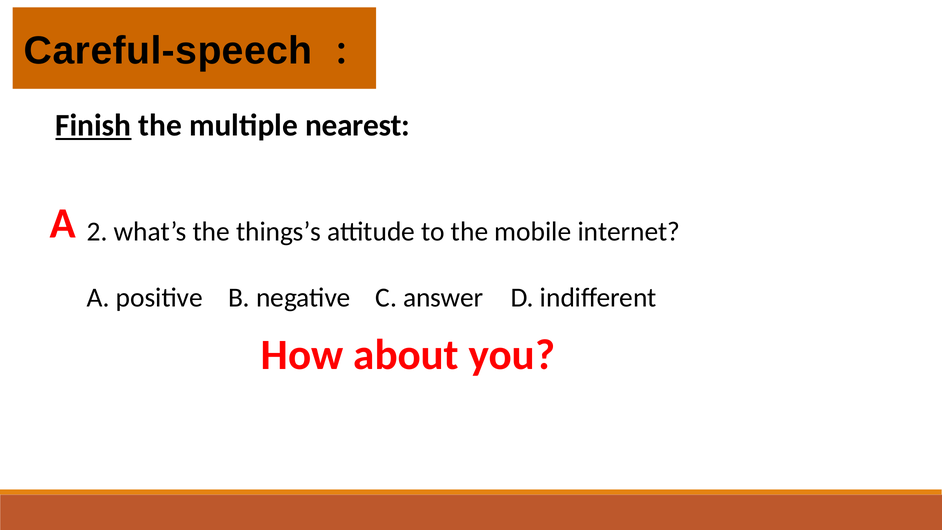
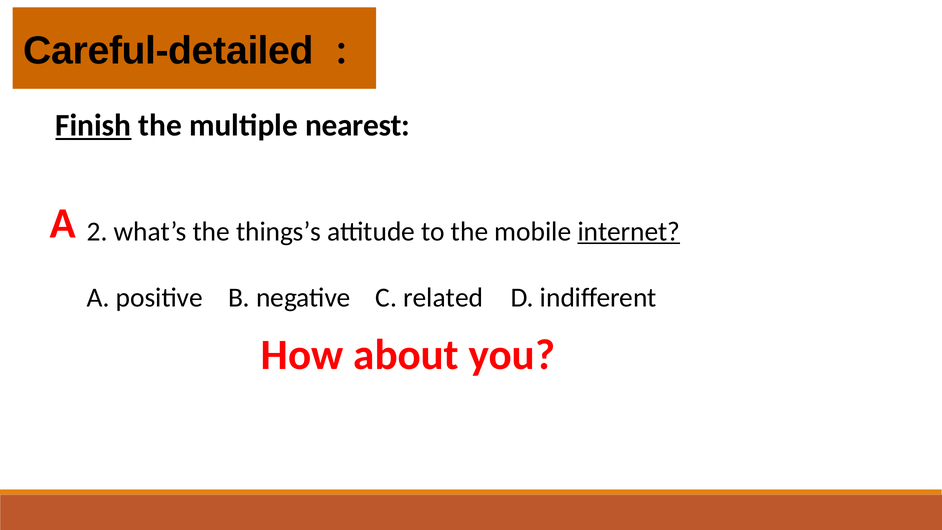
Careful-speech: Careful-speech -> Careful-detailed
internet underline: none -> present
answer: answer -> related
